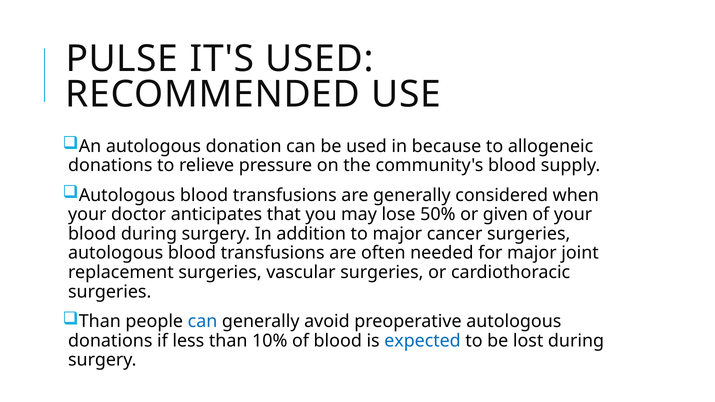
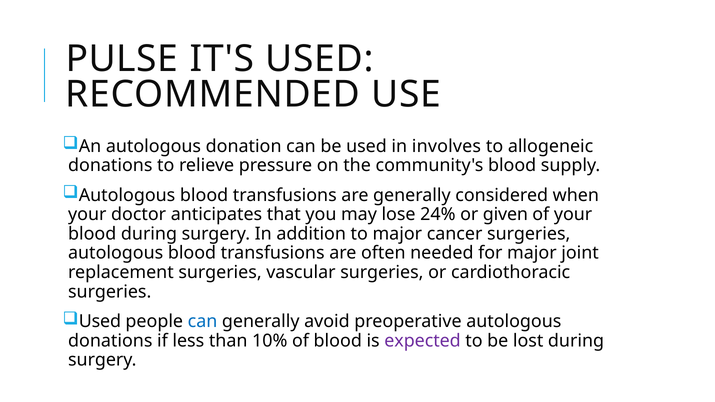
because: because -> involves
50%: 50% -> 24%
Than at (100, 322): Than -> Used
expected colour: blue -> purple
